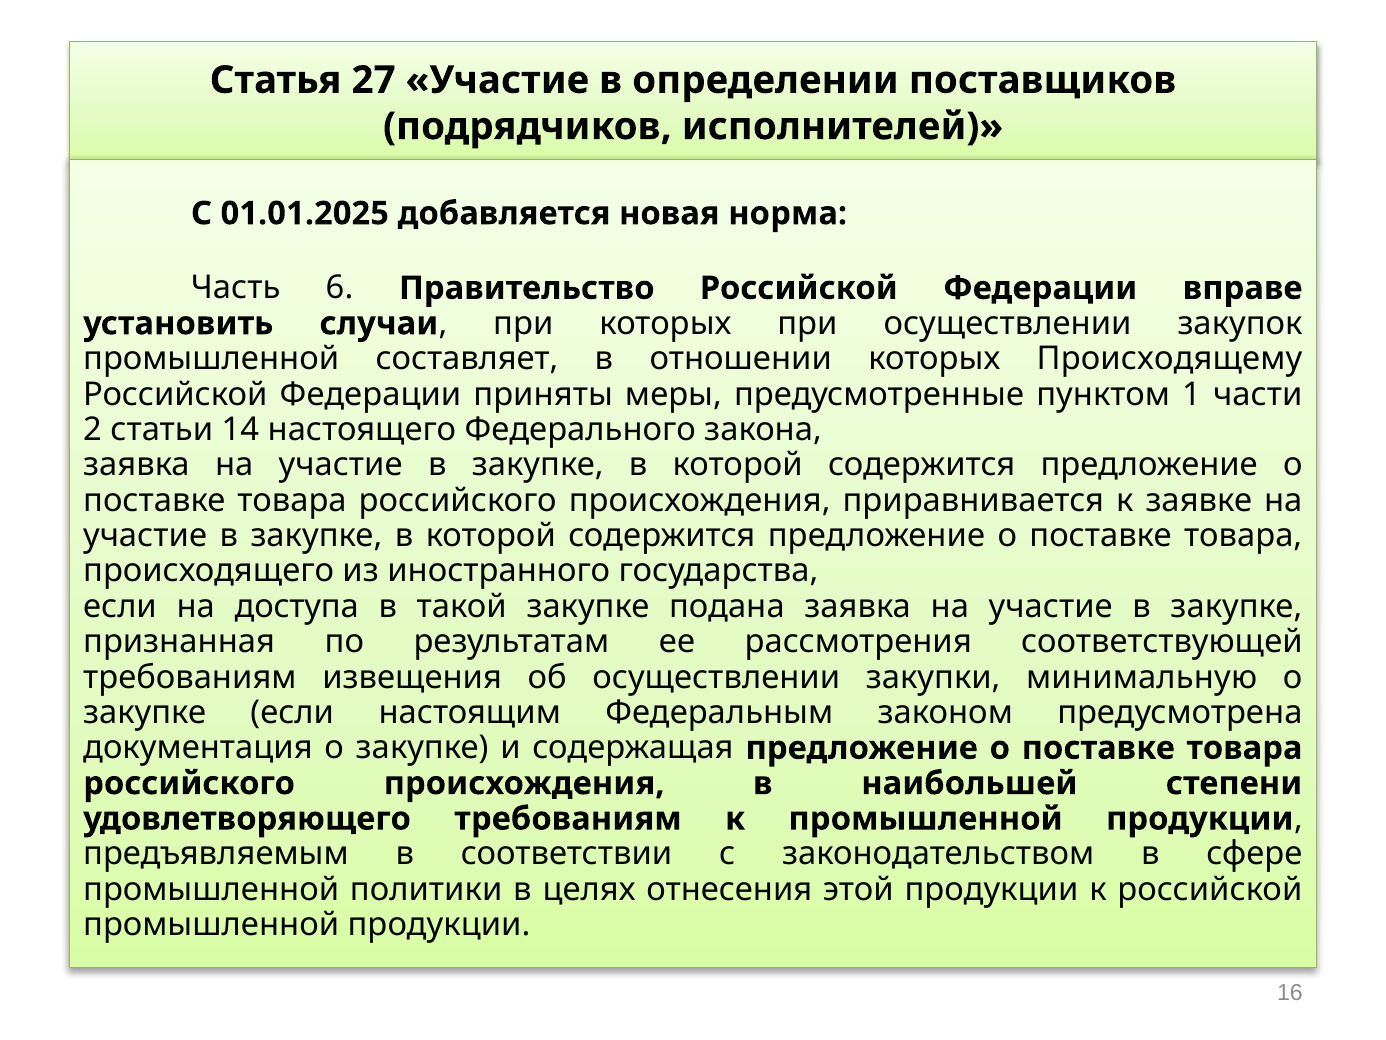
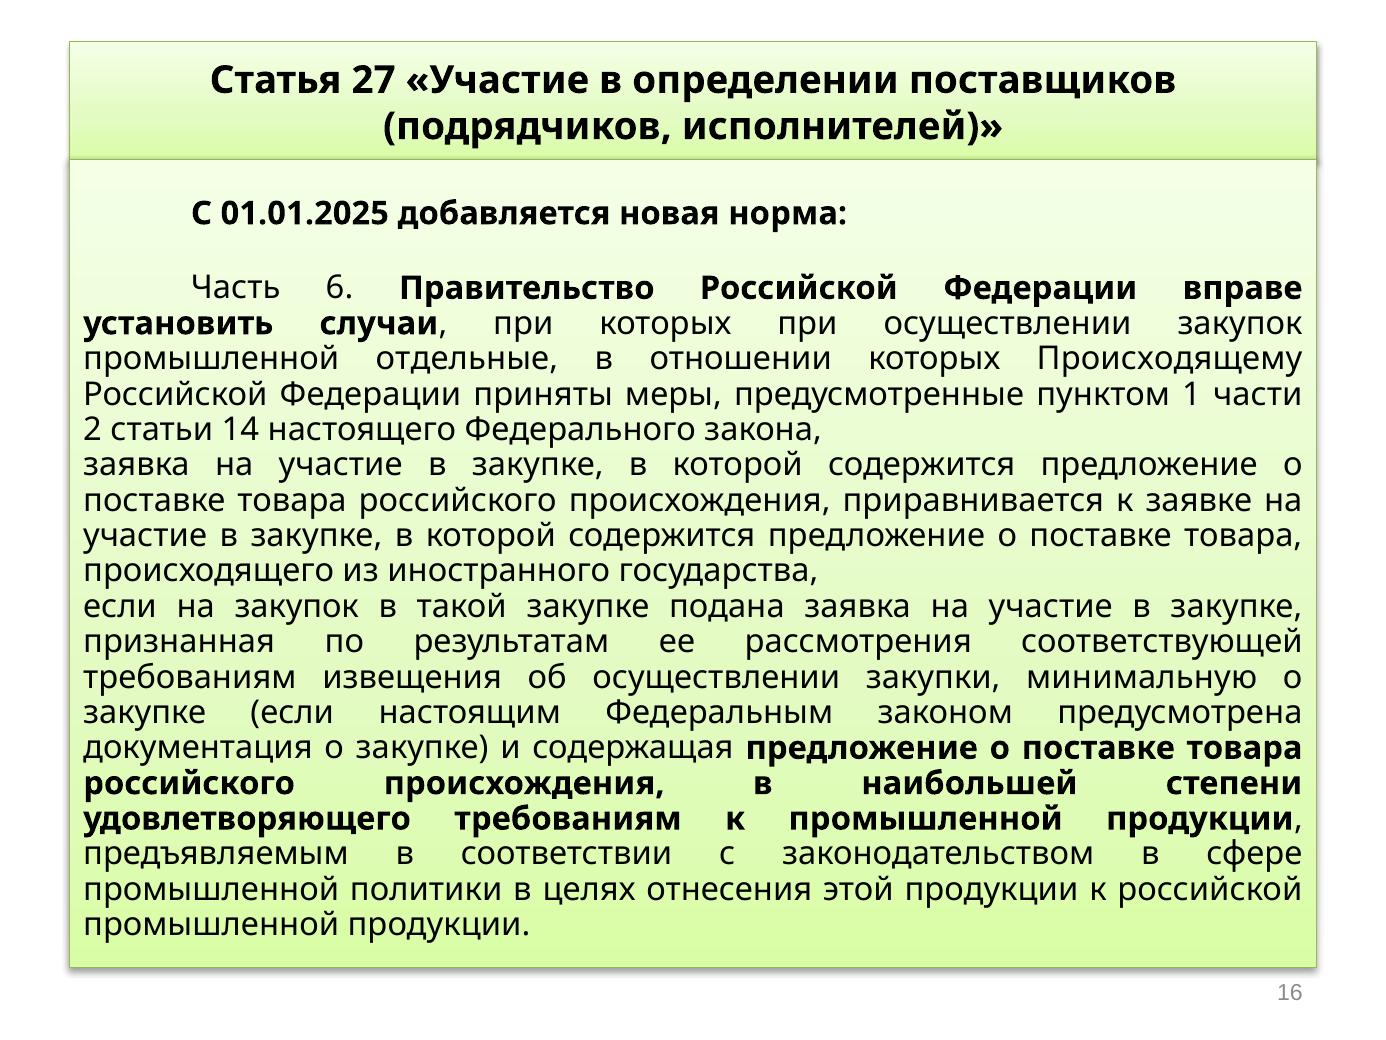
составляет: составляет -> отдельные
на доступа: доступа -> закупок
